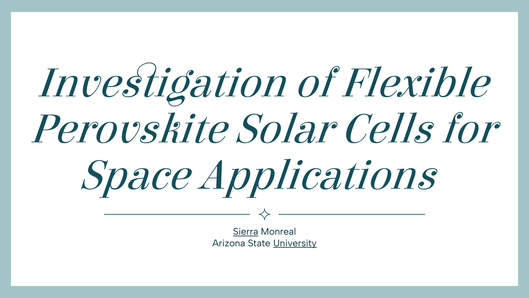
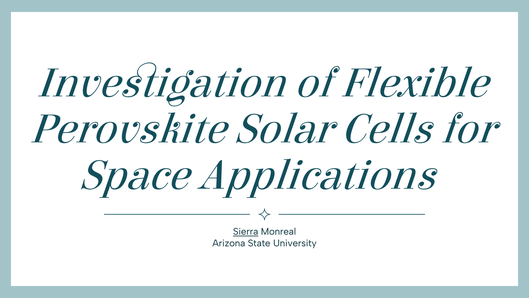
University underline: present -> none
